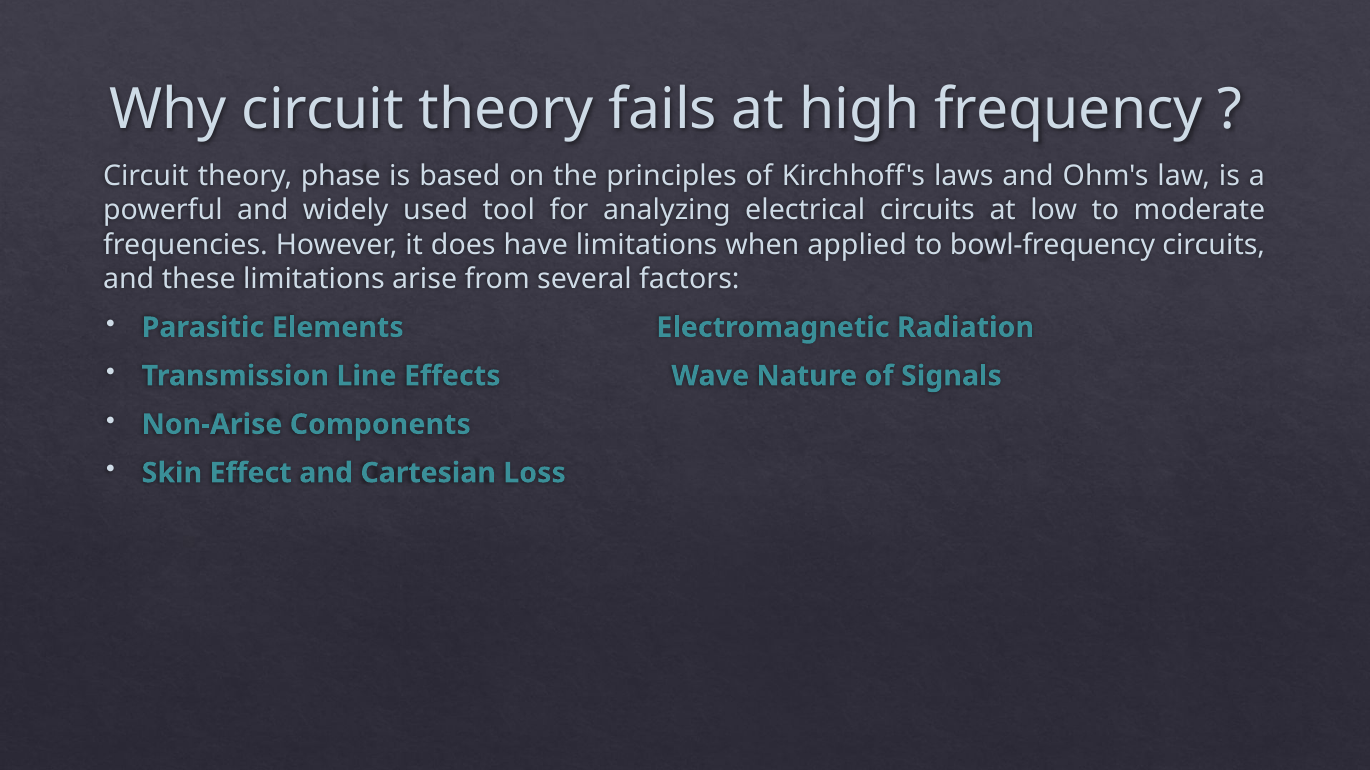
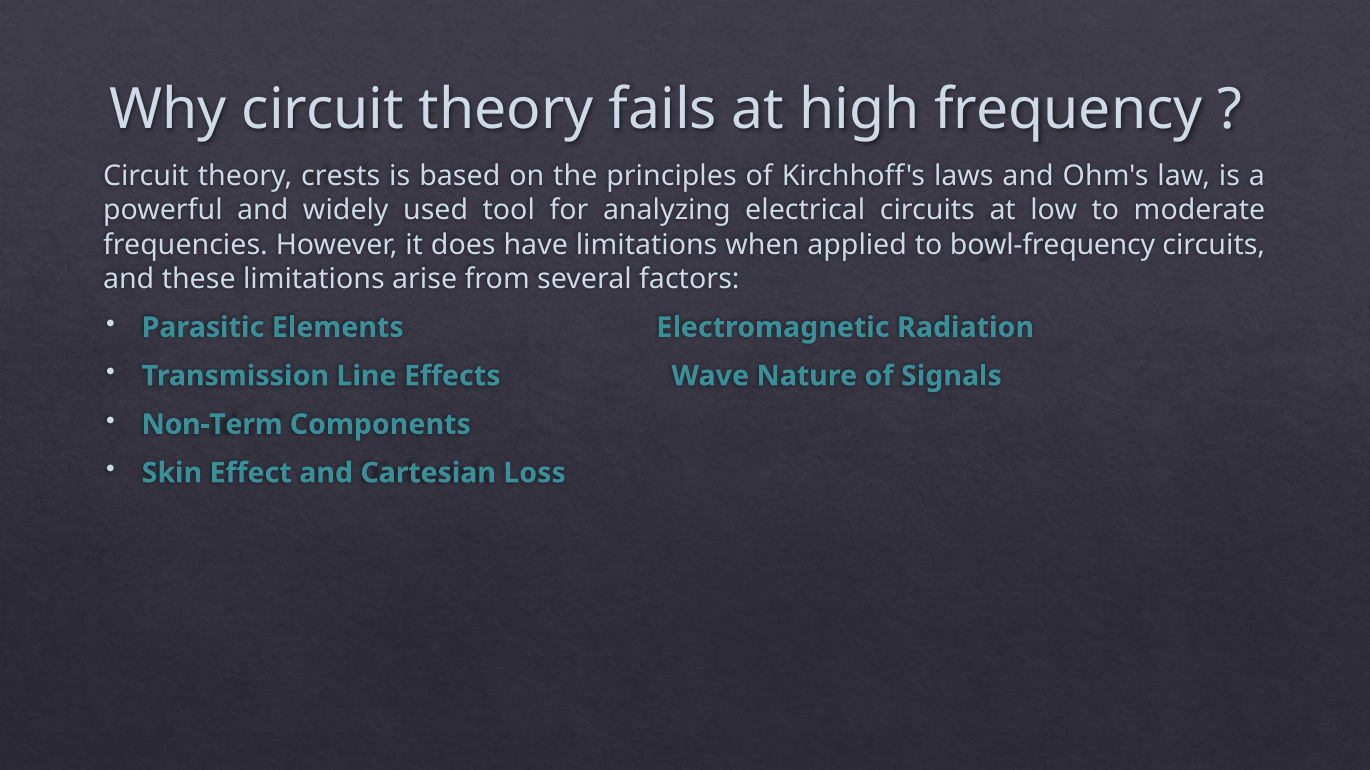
phase: phase -> crests
Non-Arise: Non-Arise -> Non-Term
